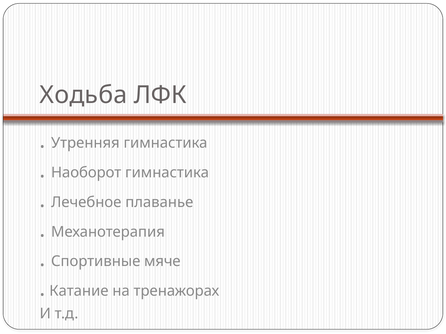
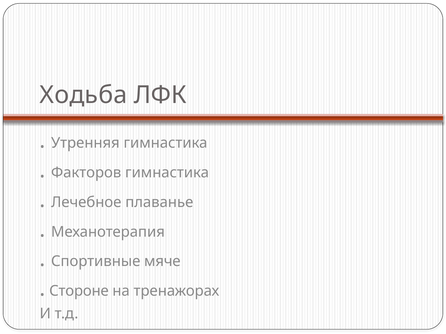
Наоборот: Наоборот -> Факторов
Катание: Катание -> Стороне
